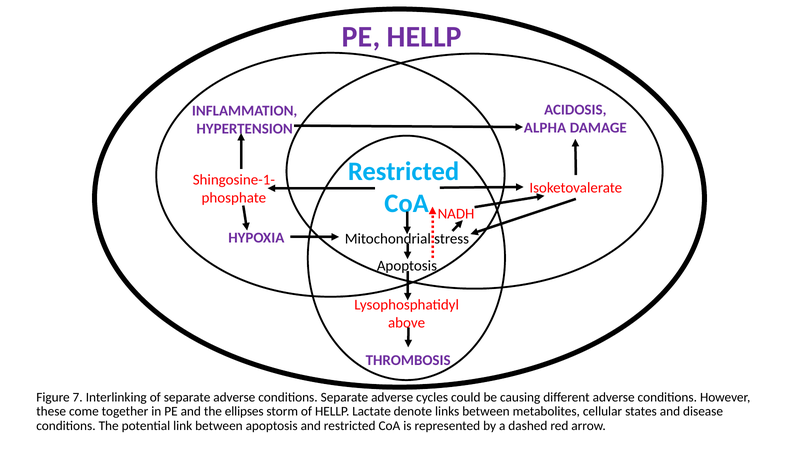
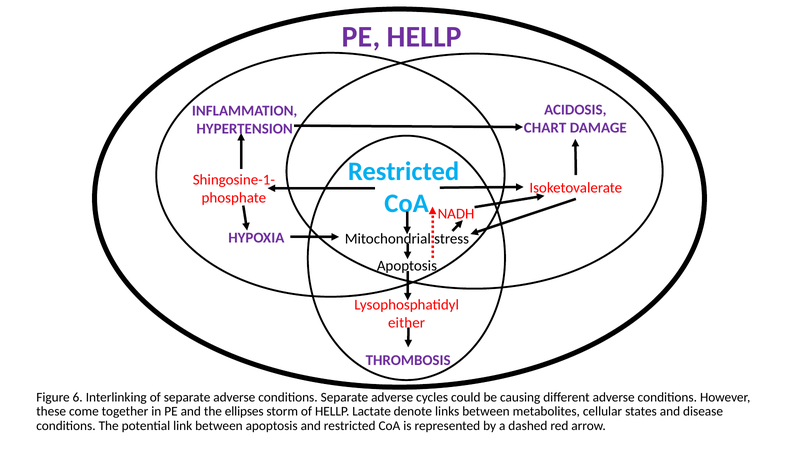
ALPHA: ALPHA -> CHART
above: above -> either
7: 7 -> 6
